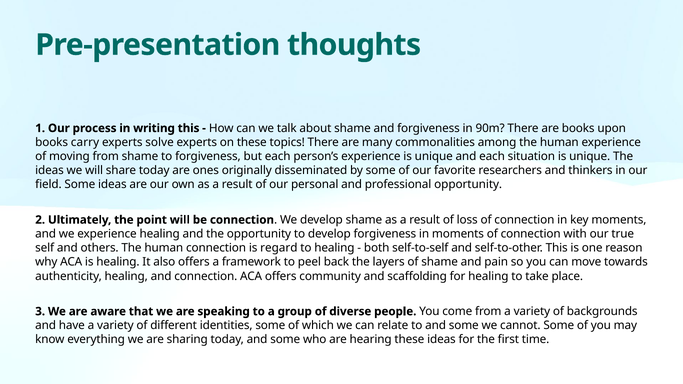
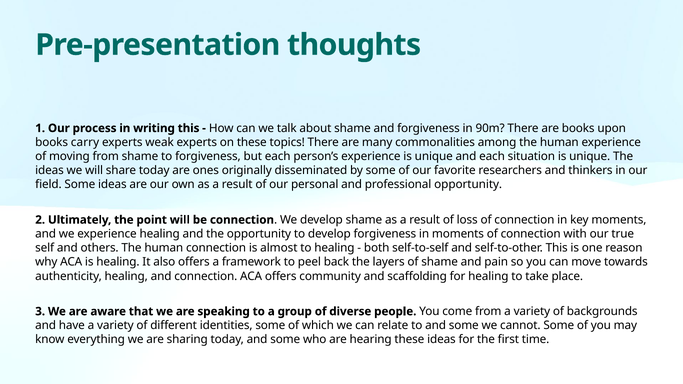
solve: solve -> weak
regard: regard -> almost
